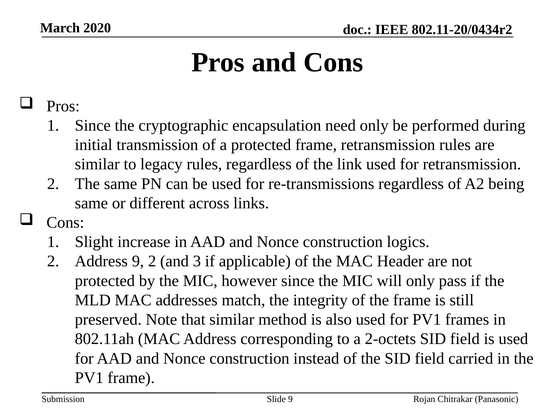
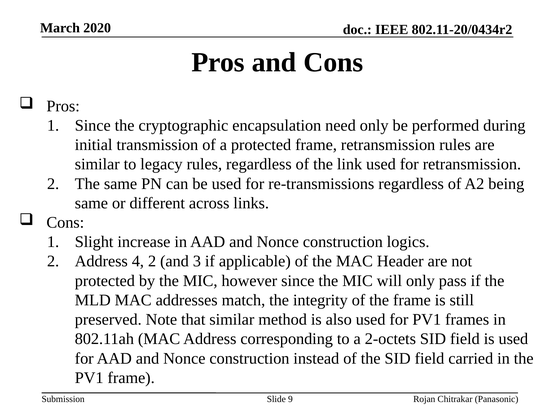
Address 9: 9 -> 4
